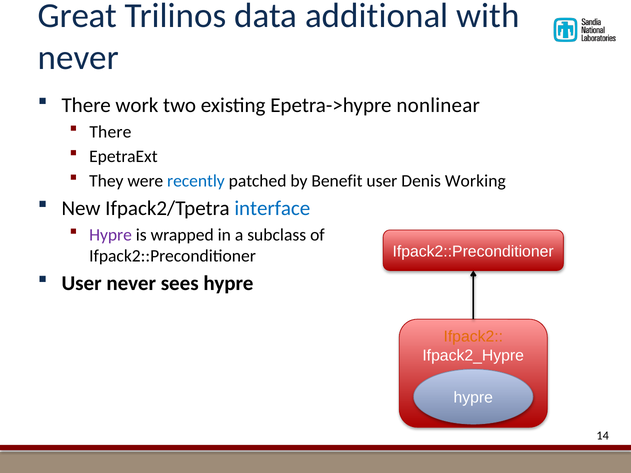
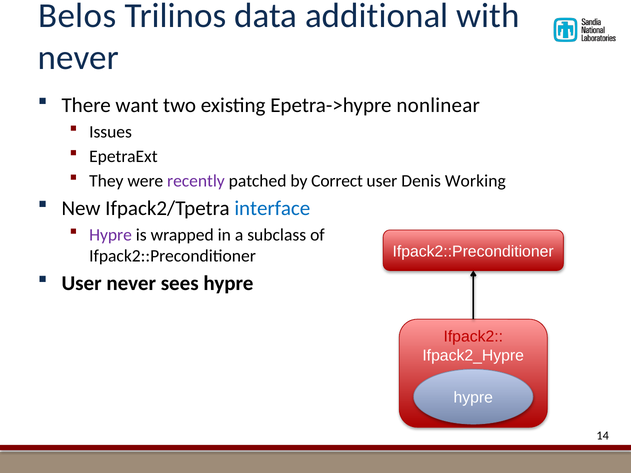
Great: Great -> Belos
work: work -> want
There at (110, 132): There -> Issues
recently colour: blue -> purple
Benefit: Benefit -> Correct
Ifpack2 colour: orange -> red
